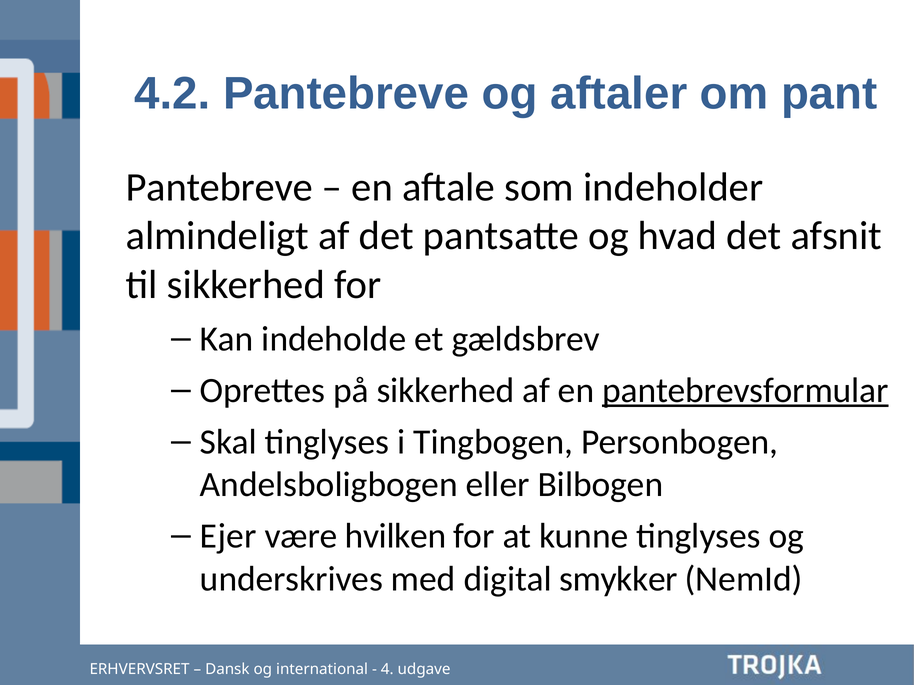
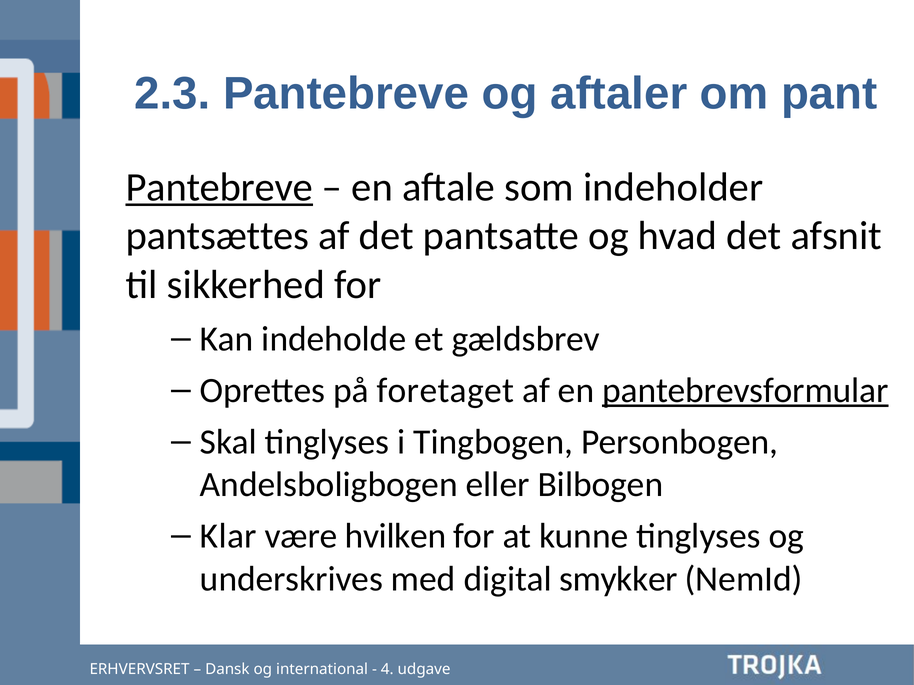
4.2: 4.2 -> 2.3
Pantebreve at (219, 187) underline: none -> present
almindeligt: almindeligt -> pantsættes
på sikkerhed: sikkerhed -> foretaget
Ejer: Ejer -> Klar
